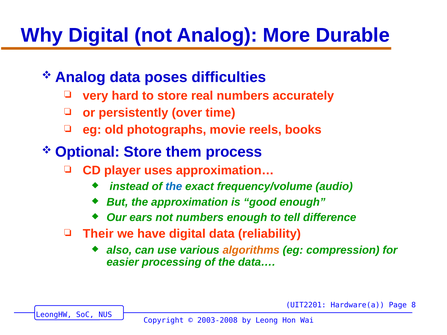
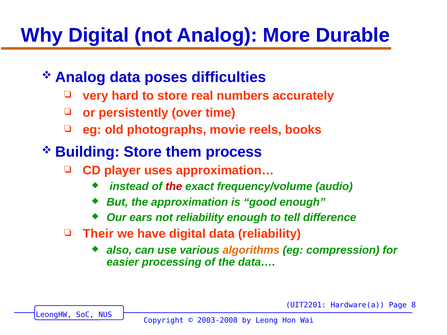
Optional: Optional -> Building
the at (174, 187) colour: blue -> red
not numbers: numbers -> reliability
